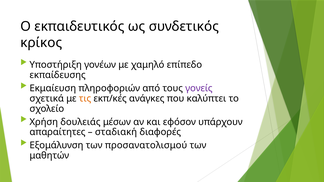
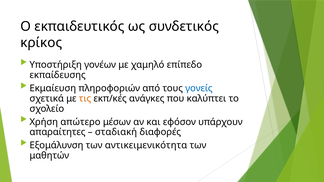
γονείς colour: purple -> blue
δουλειάς: δουλειάς -> απώτερο
προσανατολισμού: προσανατολισμού -> αντικειμενικότητα
